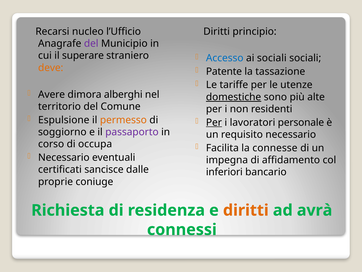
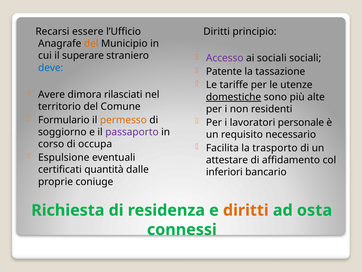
nucleo: nucleo -> essere
del at (91, 43) colour: purple -> orange
Accesso colour: blue -> purple
deve colour: orange -> blue
alberghi: alberghi -> rilasciati
Espulsione: Espulsione -> Formulario
Per at (214, 122) underline: present -> none
connesse: connesse -> trasporto
Necessario at (64, 157): Necessario -> Espulsione
impegna: impegna -> attestare
sancisce: sancisce -> quantità
avrà: avrà -> osta
